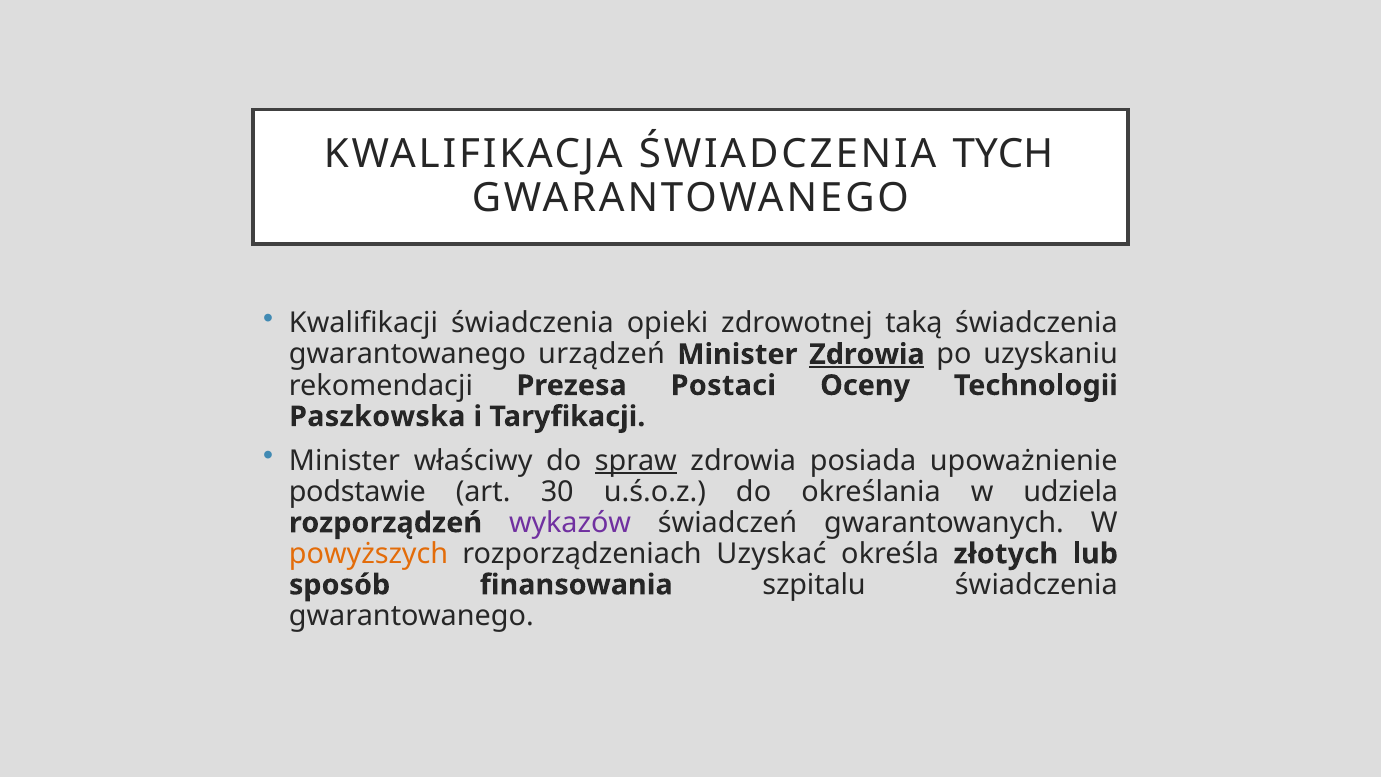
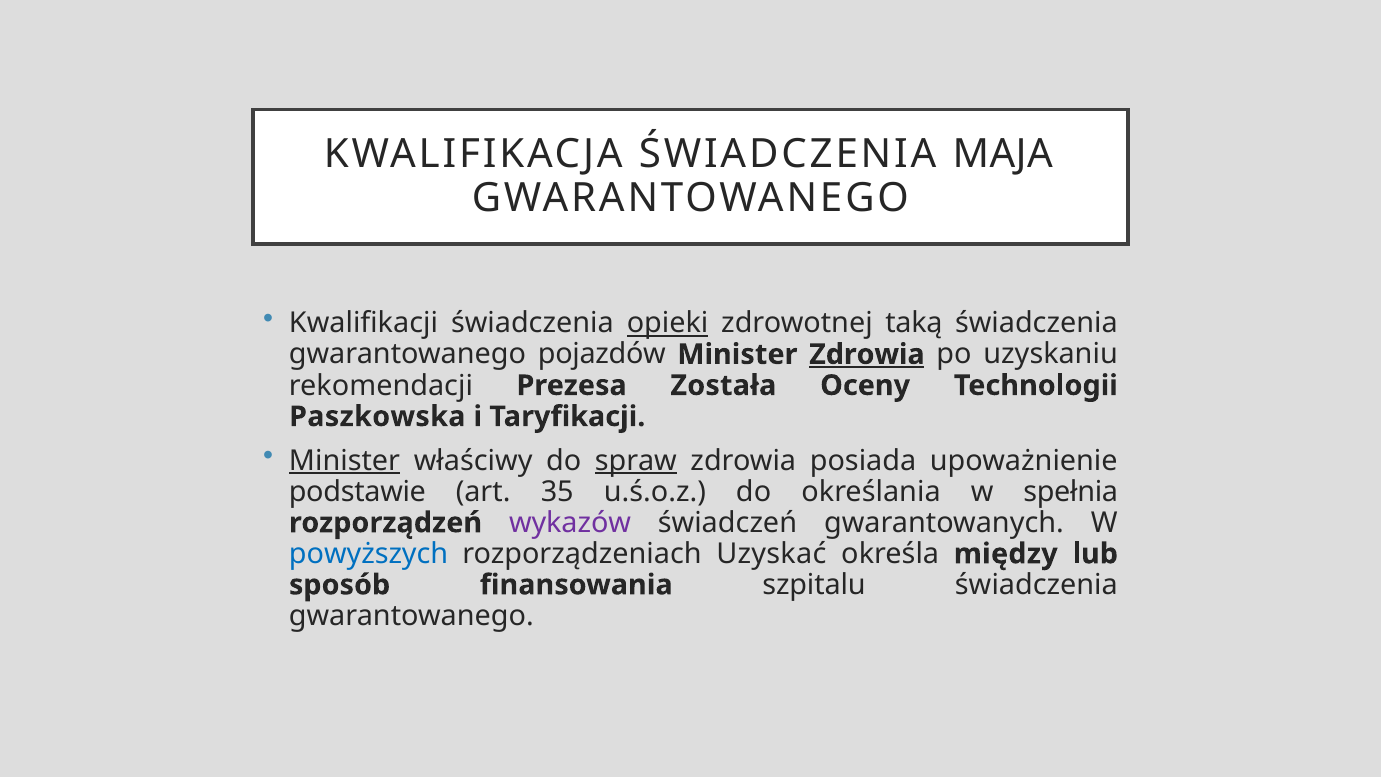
TYCH: TYCH -> MAJA
opieki underline: none -> present
urządzeń: urządzeń -> pojazdów
Postaci: Postaci -> Została
Minister at (345, 460) underline: none -> present
30: 30 -> 35
udziela: udziela -> spełnia
powyższych colour: orange -> blue
złotych: złotych -> między
